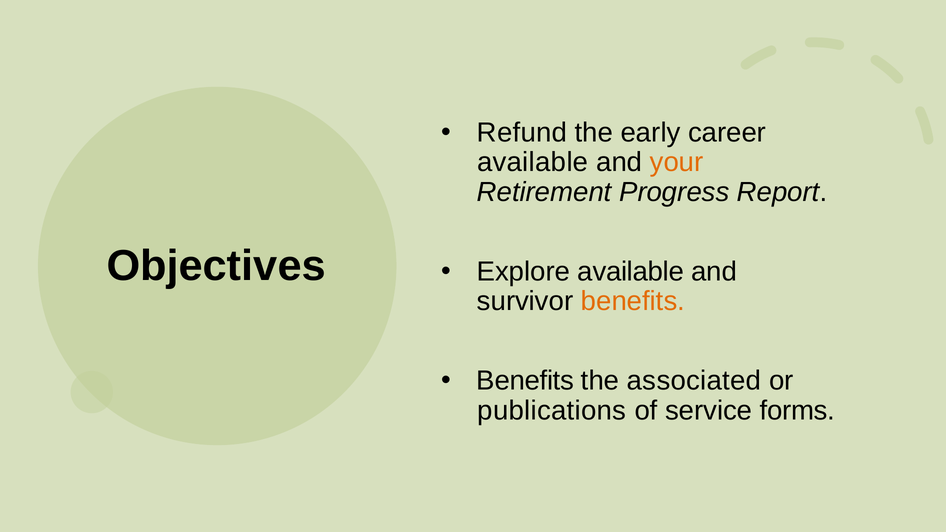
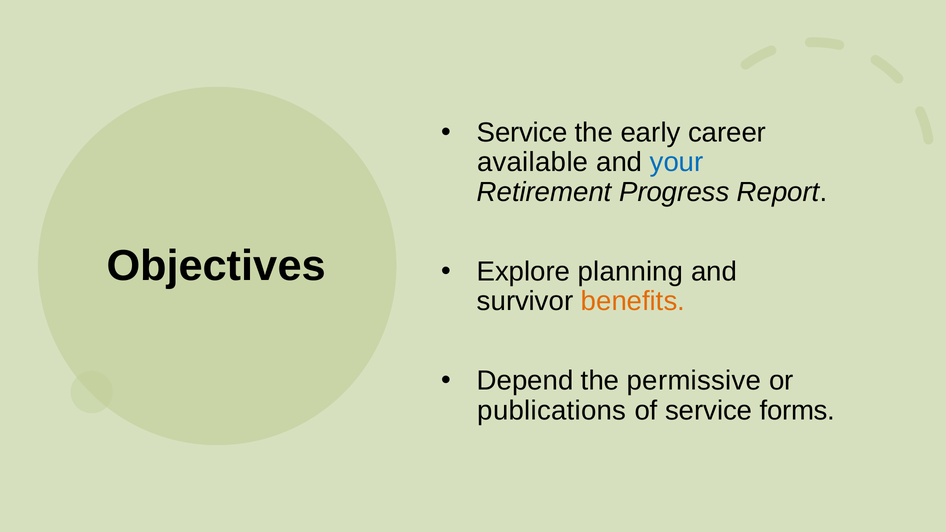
Refund at (522, 133): Refund -> Service
your colour: orange -> blue
Explore available: available -> planning
Benefits at (525, 381): Benefits -> Depend
associated: associated -> permissive
